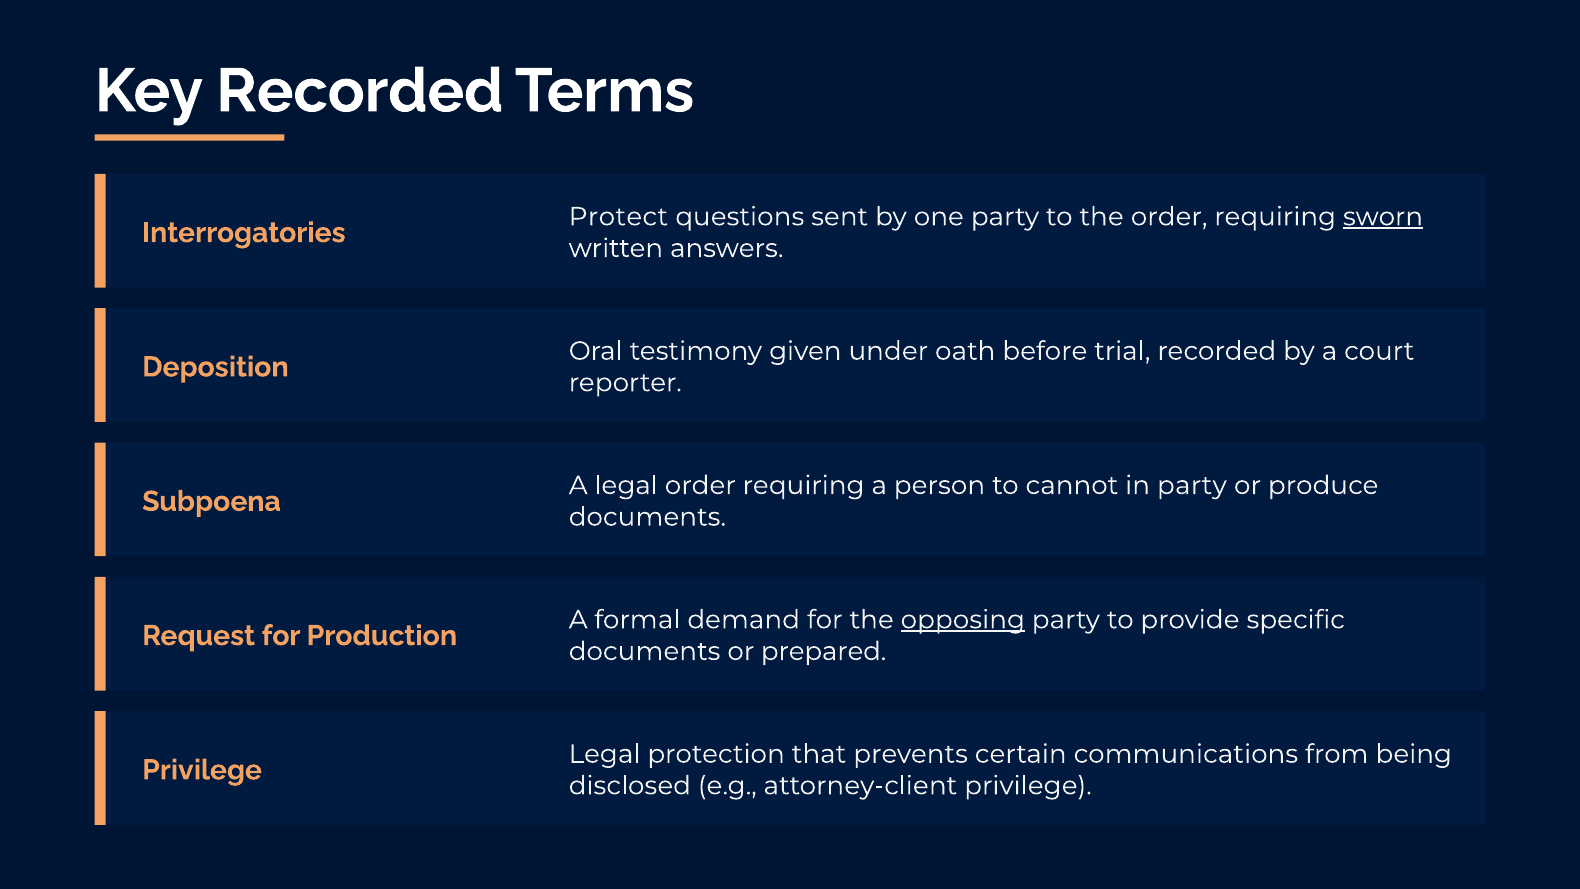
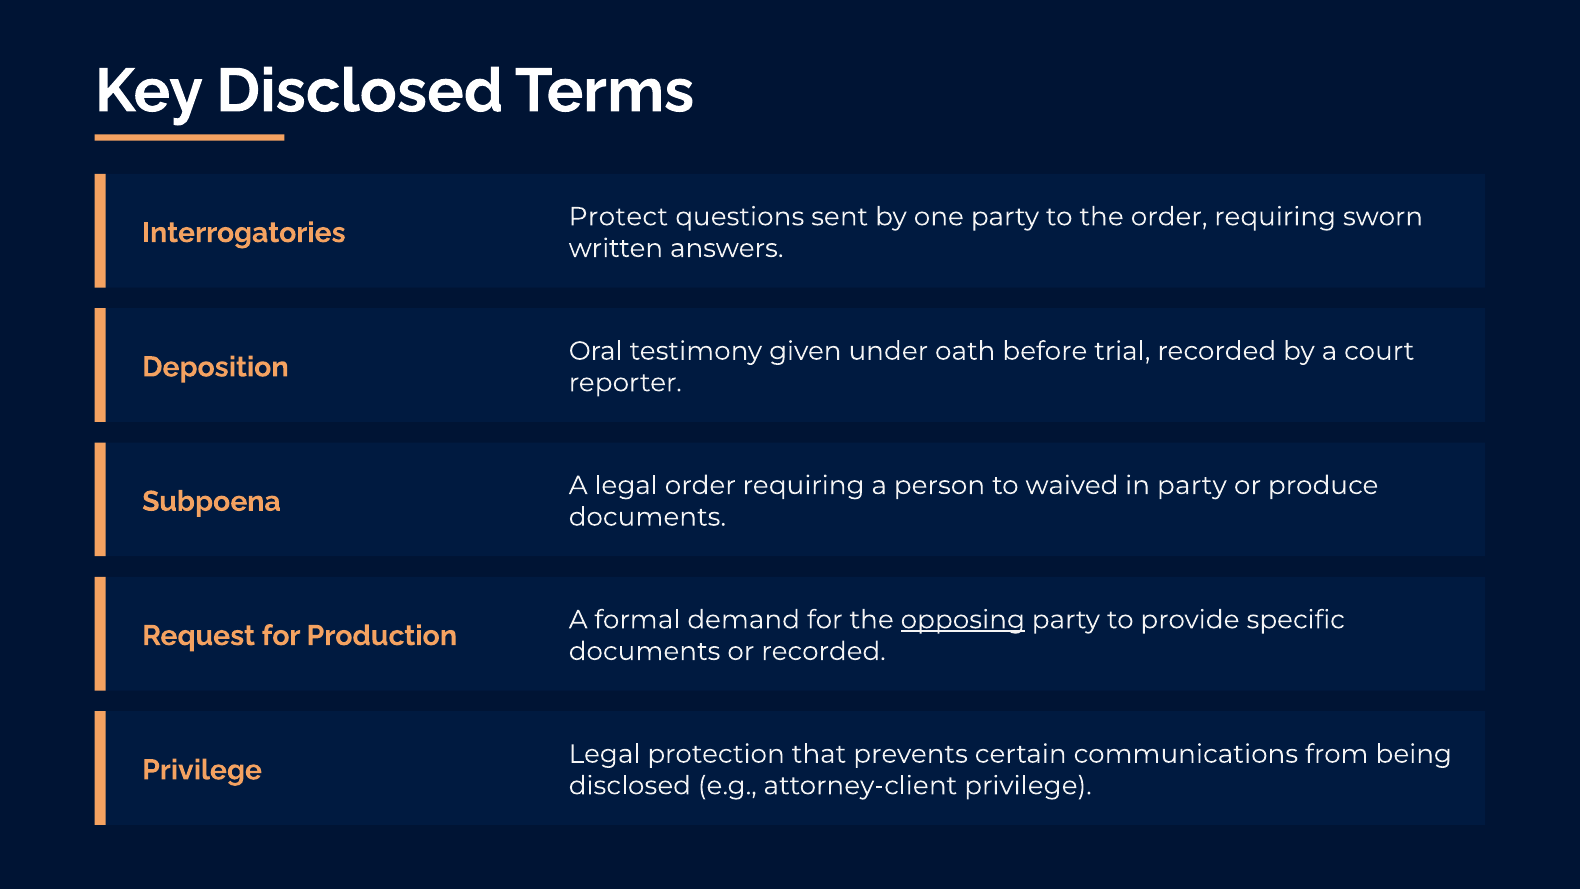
Key Recorded: Recorded -> Disclosed
sworn underline: present -> none
cannot: cannot -> waived
or prepared: prepared -> recorded
